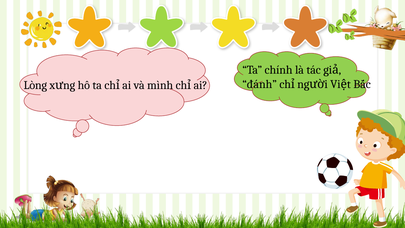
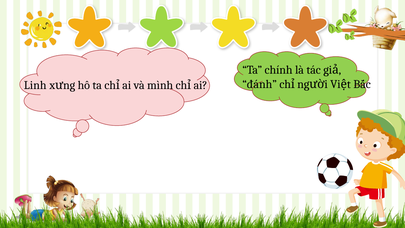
Lòng: Lòng -> Linh
